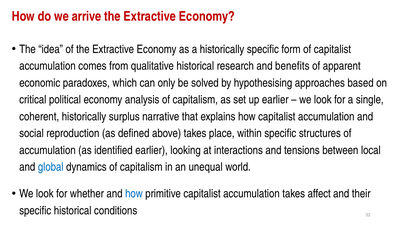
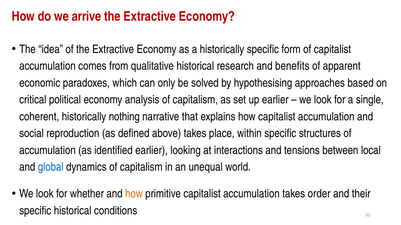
surplus: surplus -> nothing
how at (134, 194) colour: blue -> orange
affect: affect -> order
